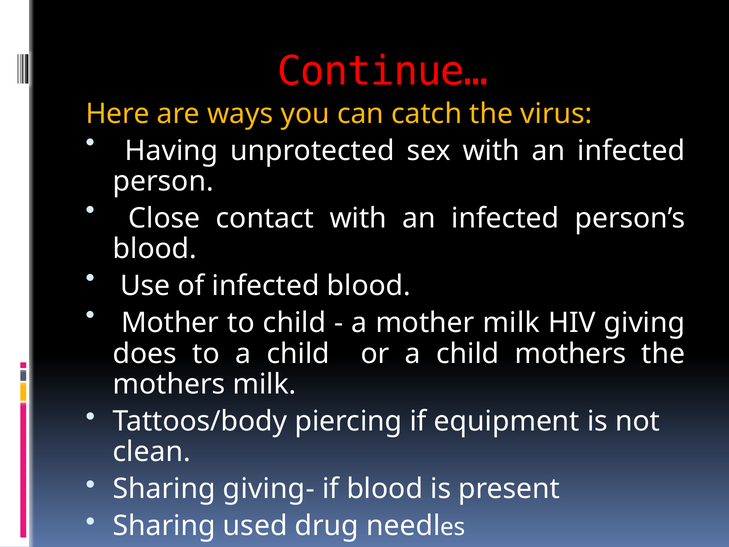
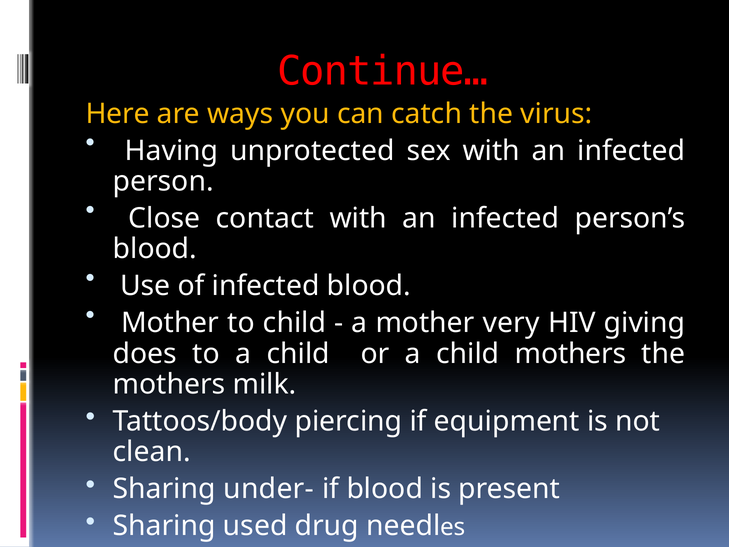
mother milk: milk -> very
giving-: giving- -> under-
